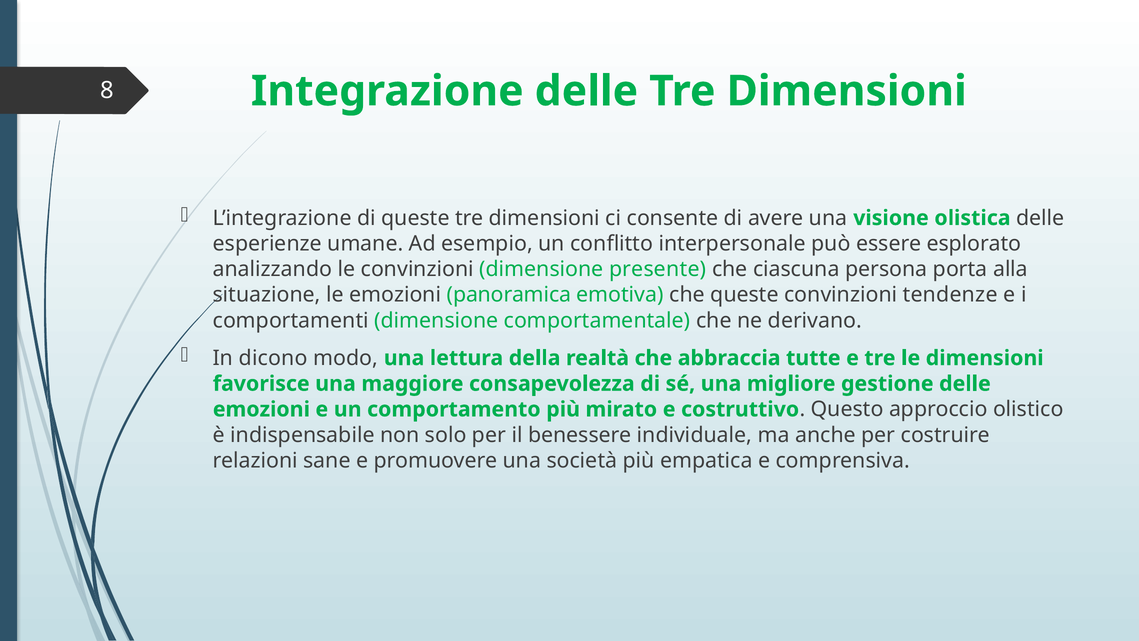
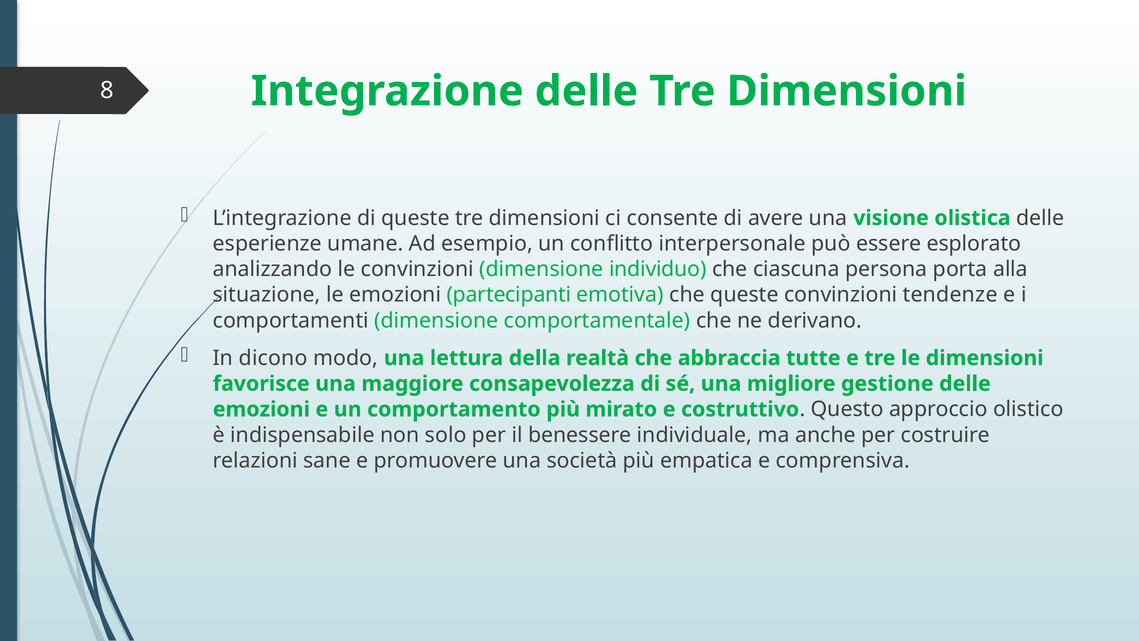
presente: presente -> individuo
panoramica: panoramica -> partecipanti
